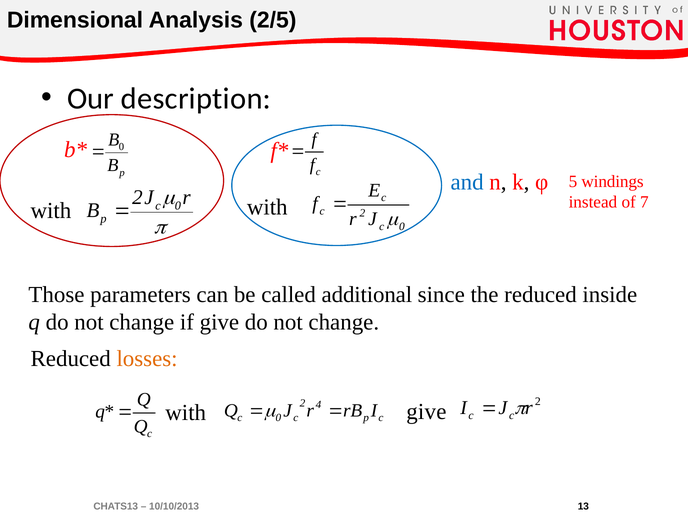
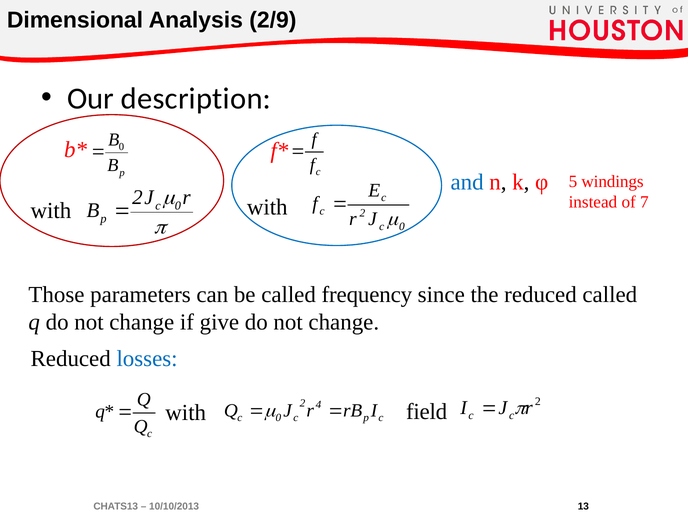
2/5: 2/5 -> 2/9
additional: additional -> frequency
reduced inside: inside -> called
losses colour: orange -> blue
give at (426, 412): give -> field
